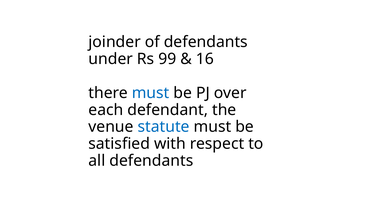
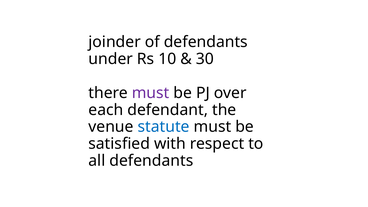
99: 99 -> 10
16: 16 -> 30
must at (151, 93) colour: blue -> purple
